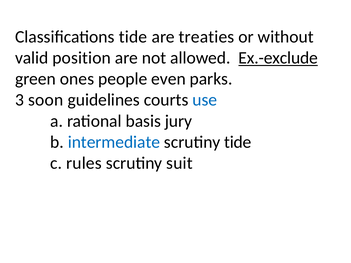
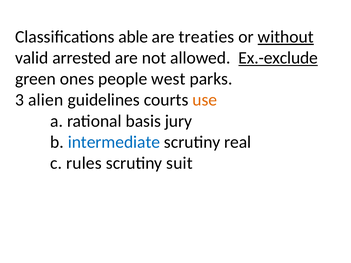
Classifications tide: tide -> able
without underline: none -> present
position: position -> arrested
even: even -> west
soon: soon -> alien
use colour: blue -> orange
scrutiny tide: tide -> real
